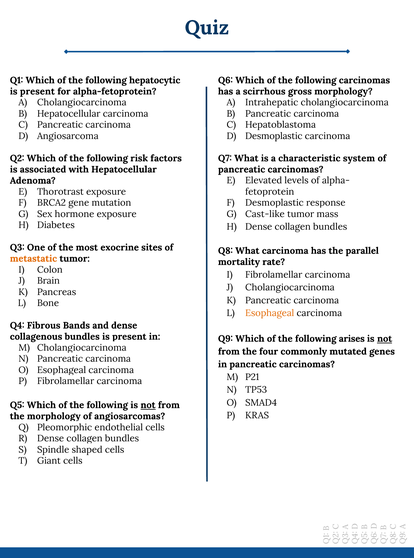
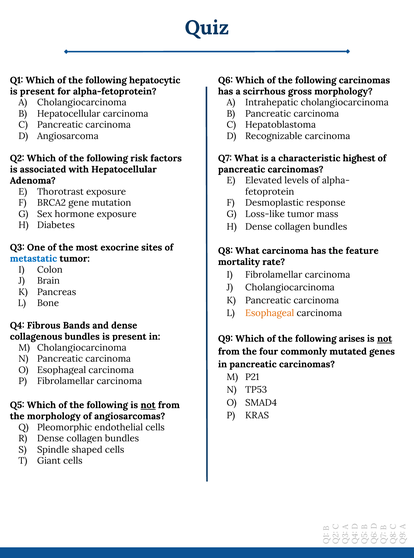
D Desmoplastic: Desmoplastic -> Recognizable
system: system -> highest
Cast-like: Cast-like -> Loss-like
parallel: parallel -> feature
metastatic colour: orange -> blue
